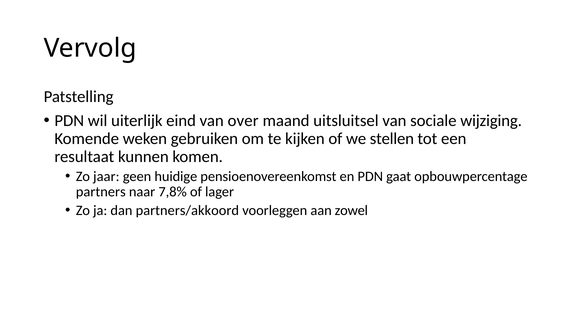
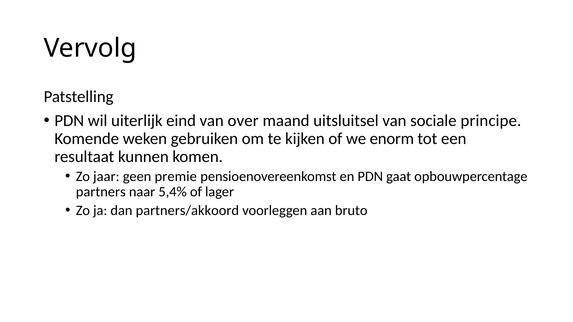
wijziging: wijziging -> principe
stellen: stellen -> enorm
huidige: huidige -> premie
7,8%: 7,8% -> 5,4%
zowel: zowel -> bruto
